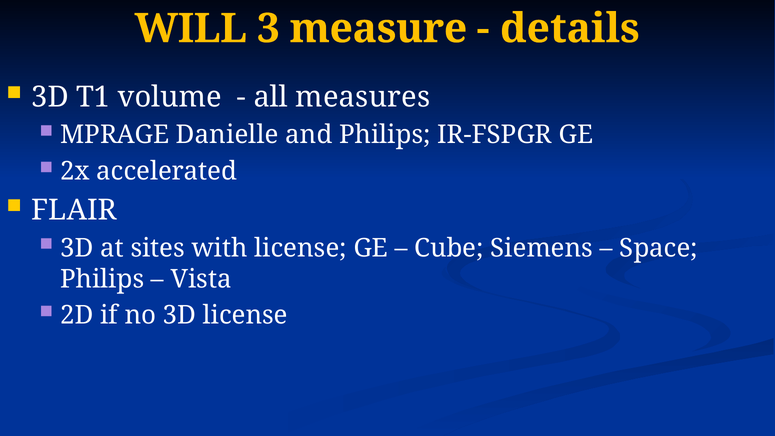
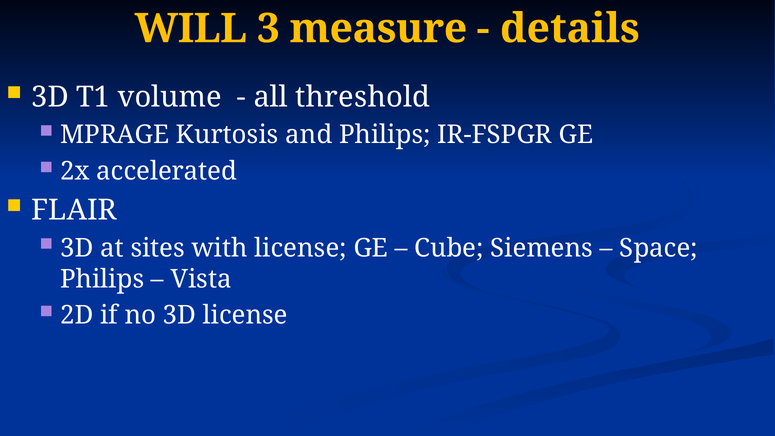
measures: measures -> threshold
Danielle: Danielle -> Kurtosis
